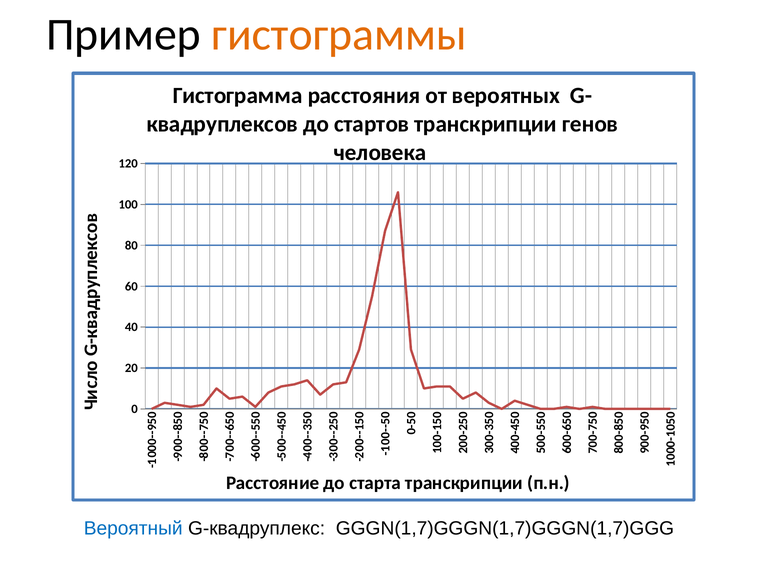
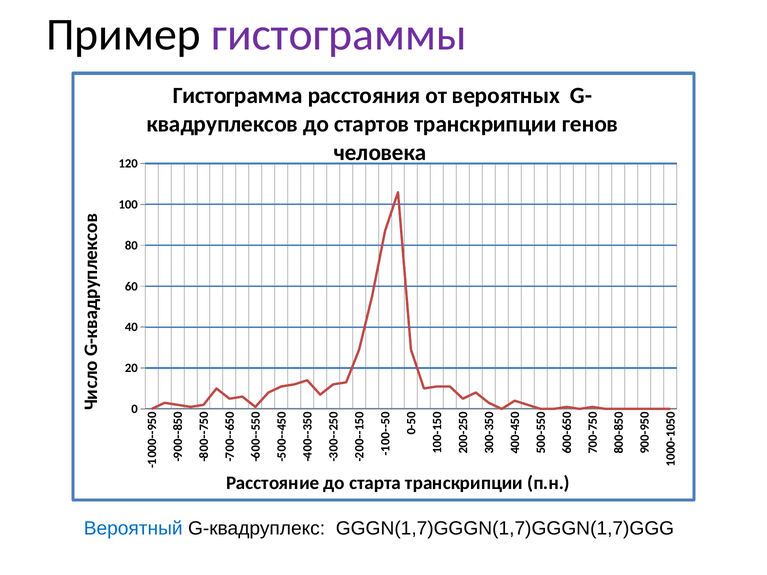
гистограммы colour: orange -> purple
